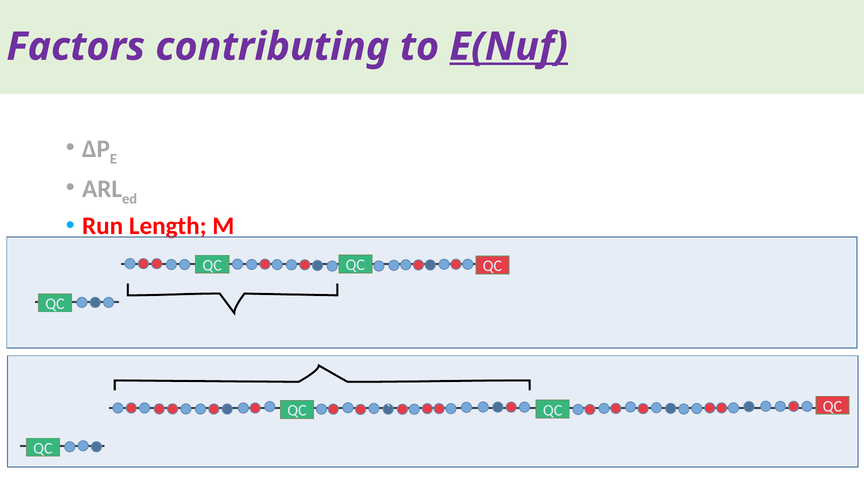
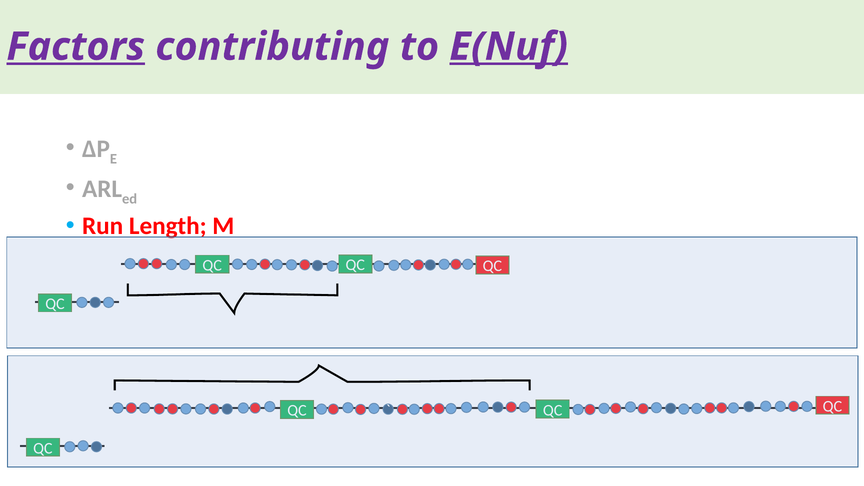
Factors underline: none -> present
